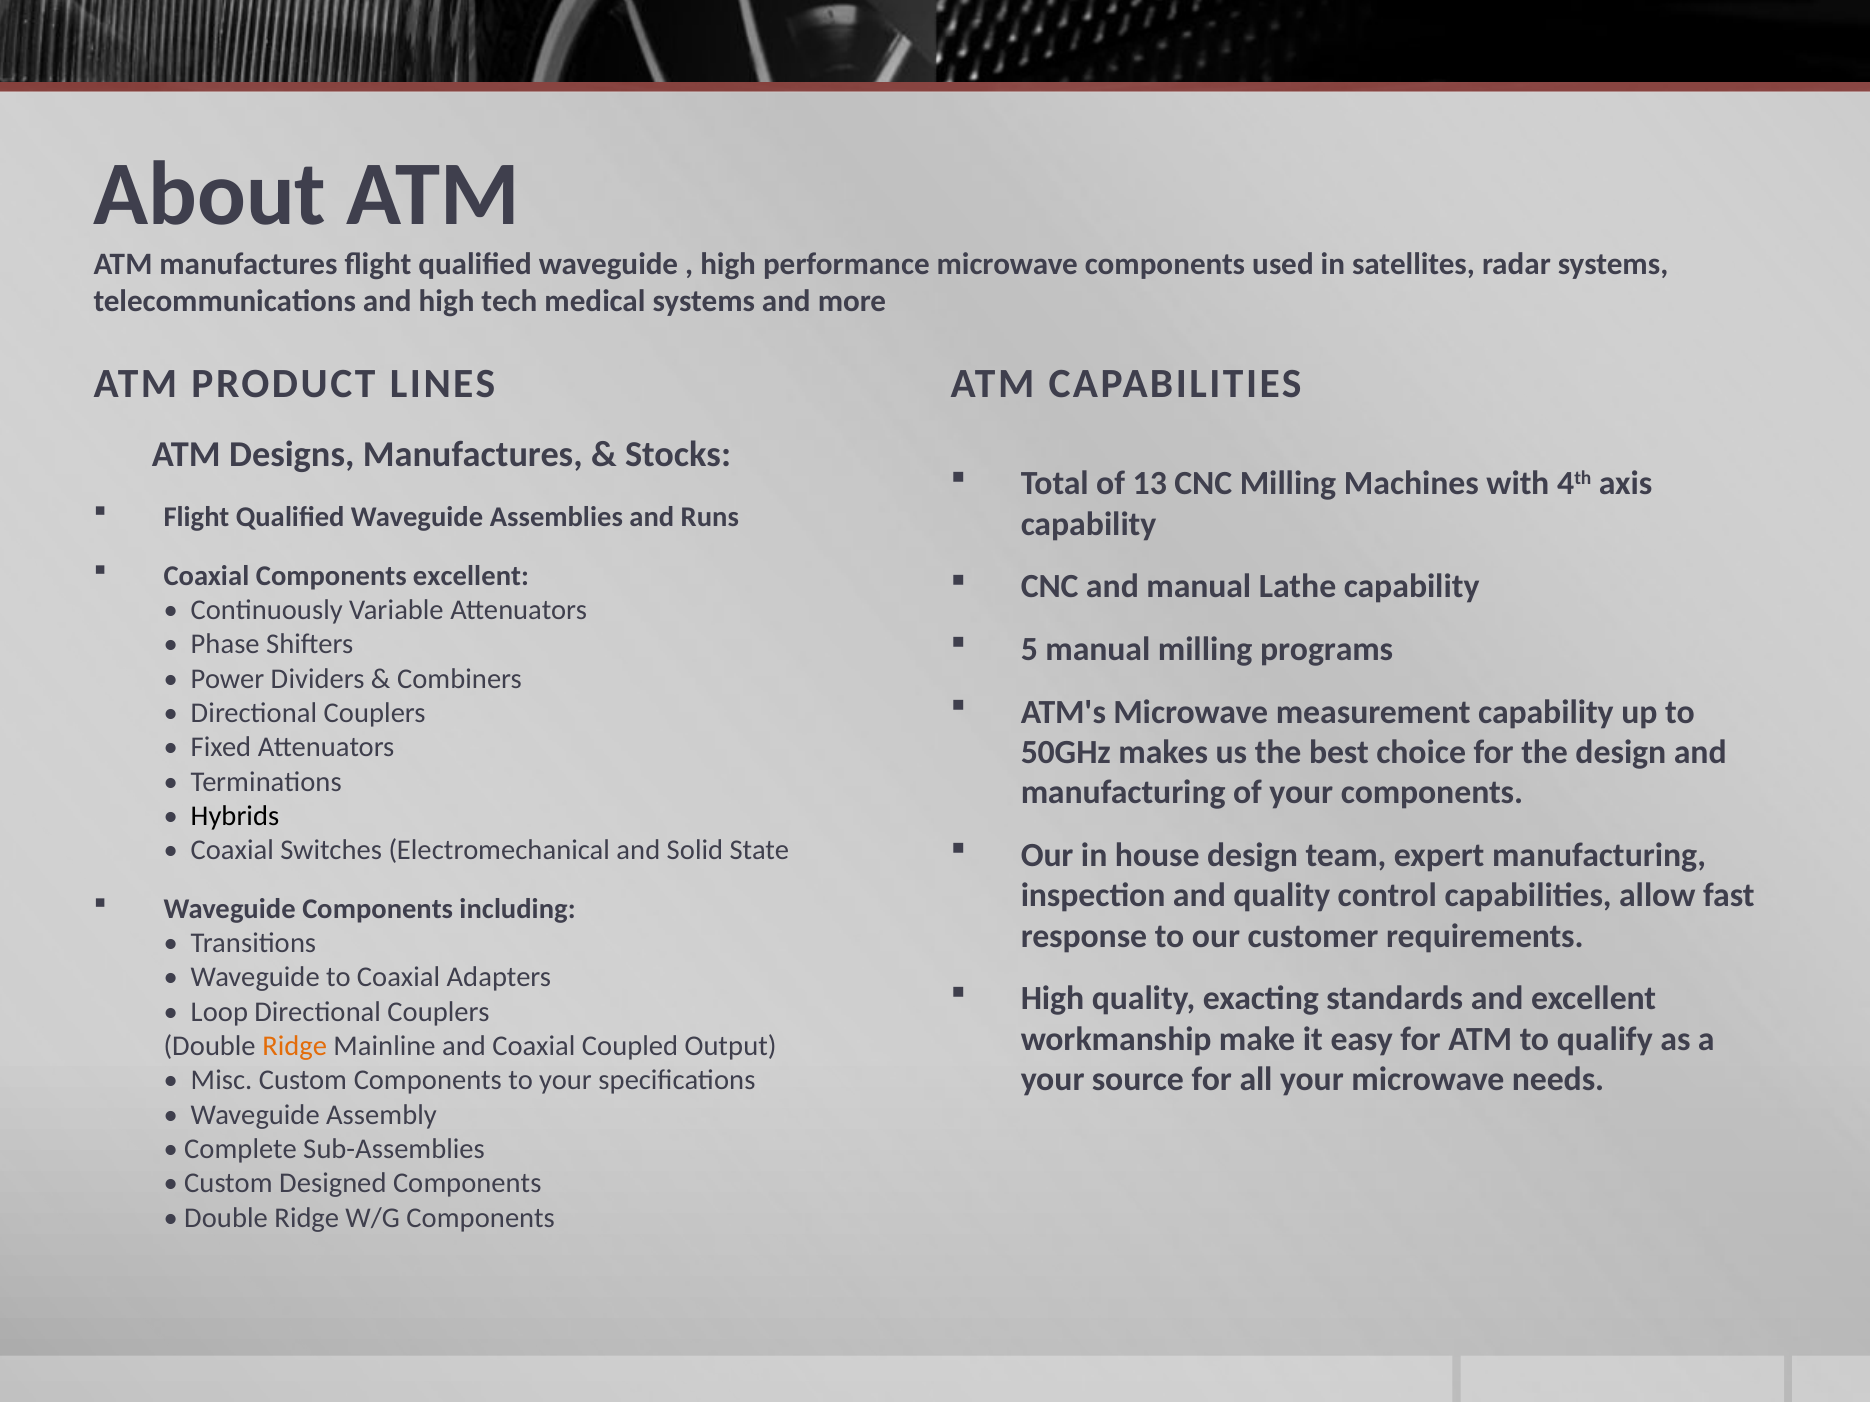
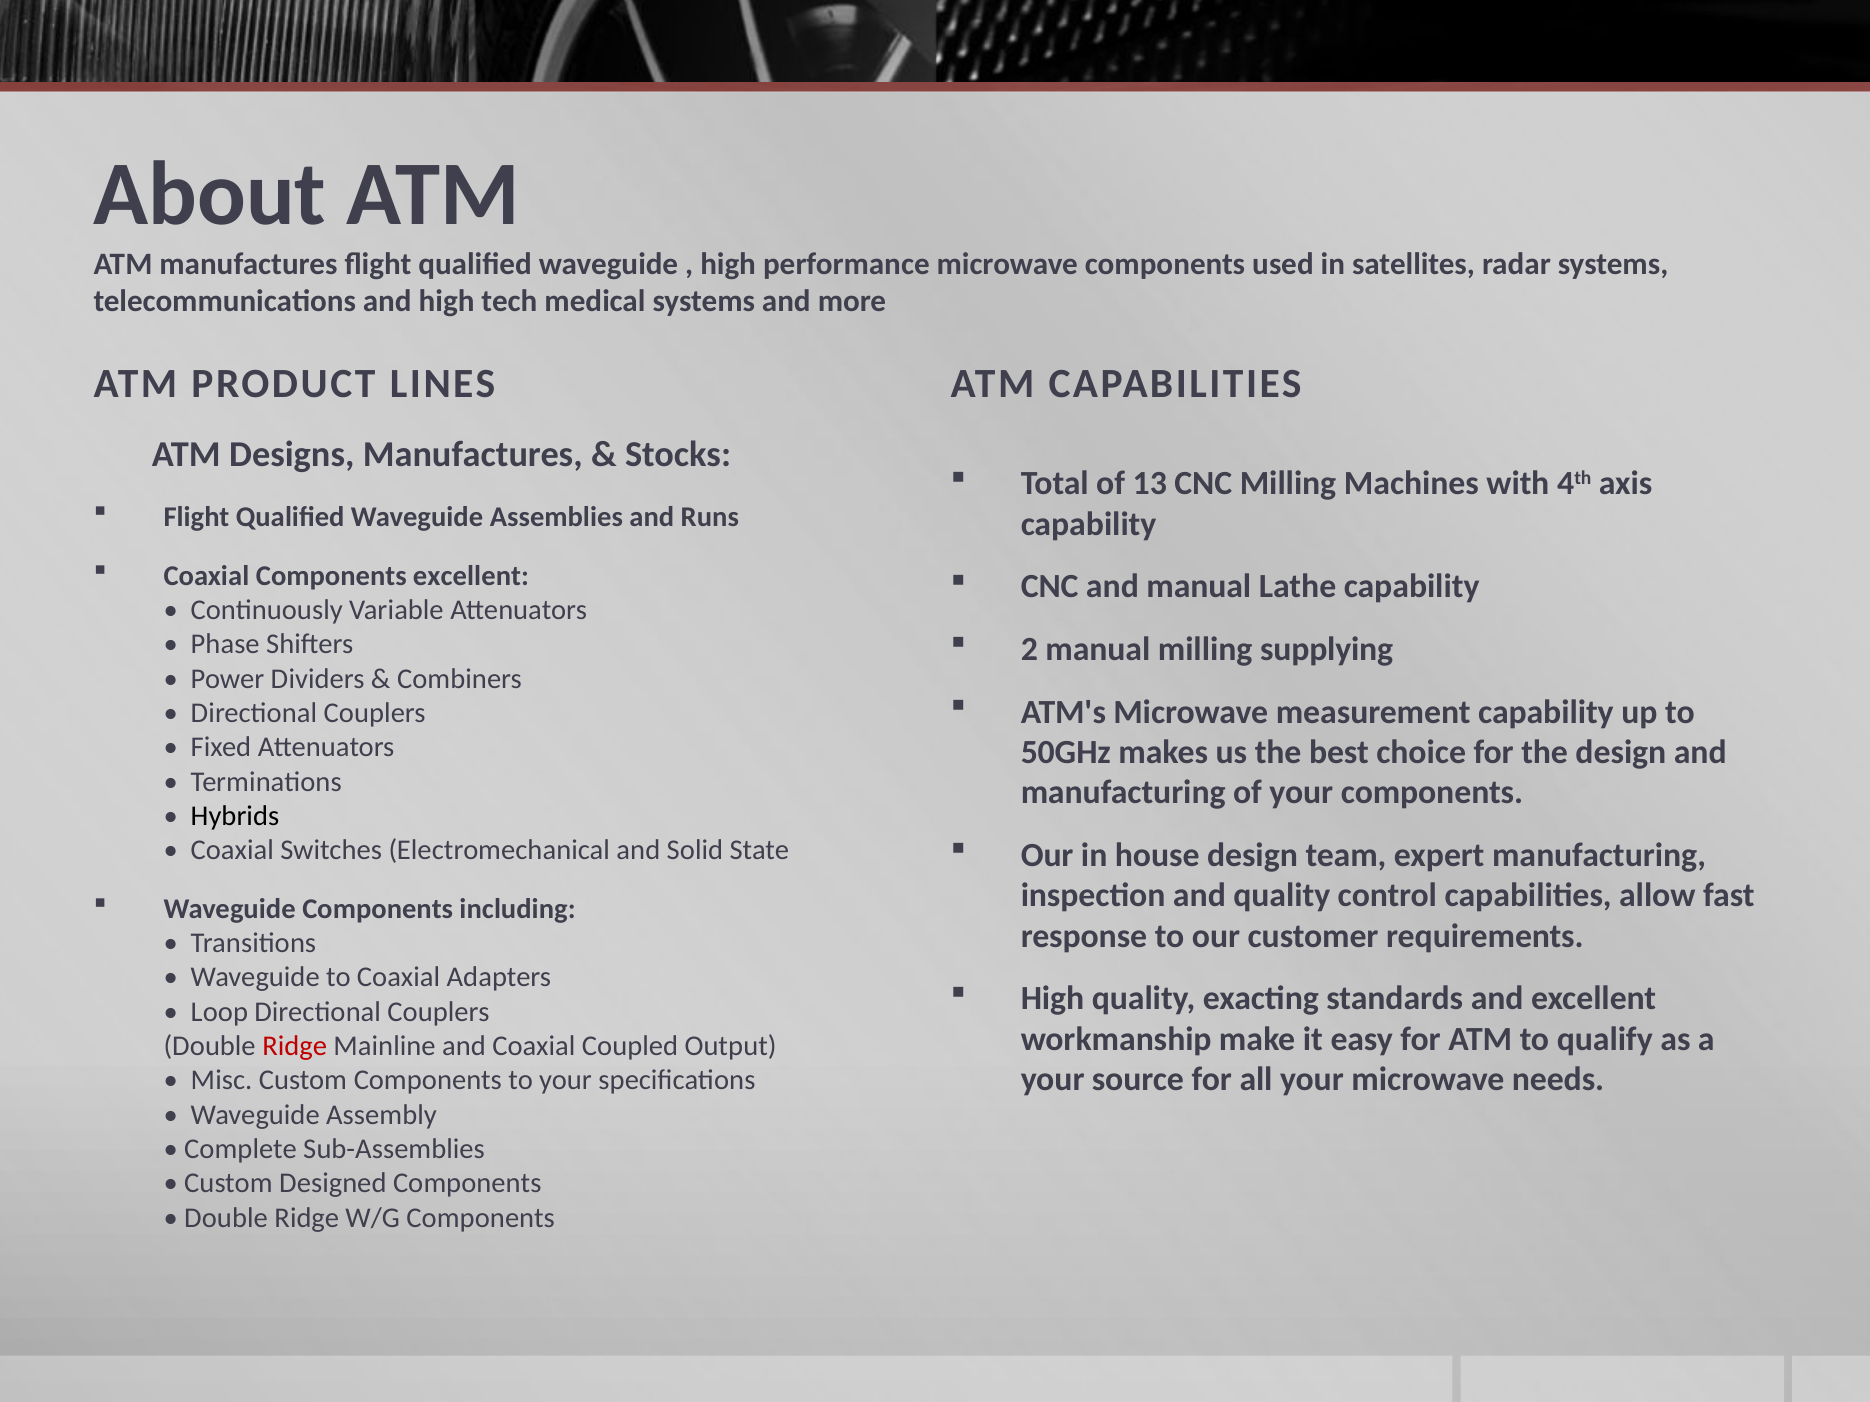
5: 5 -> 2
programs: programs -> supplying
Ridge at (295, 1047) colour: orange -> red
